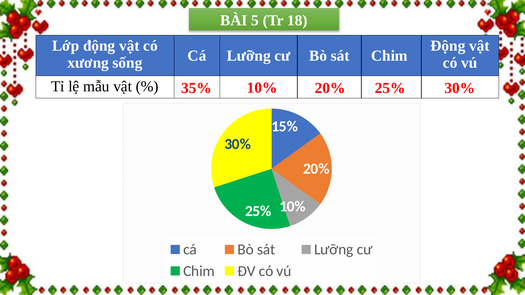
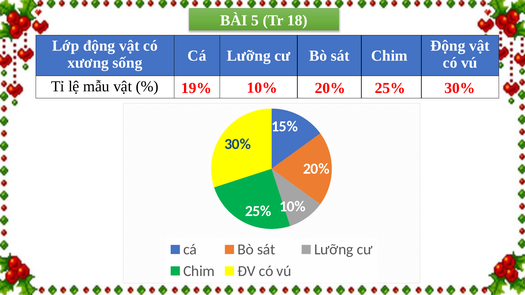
35%: 35% -> 19%
